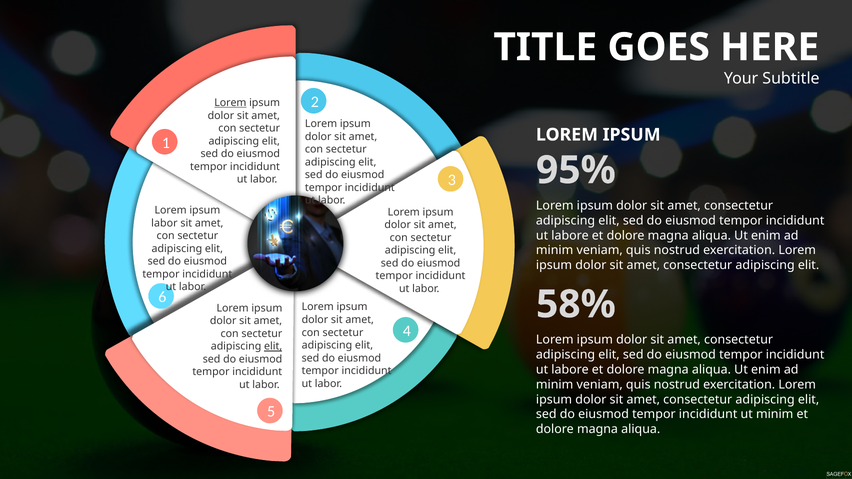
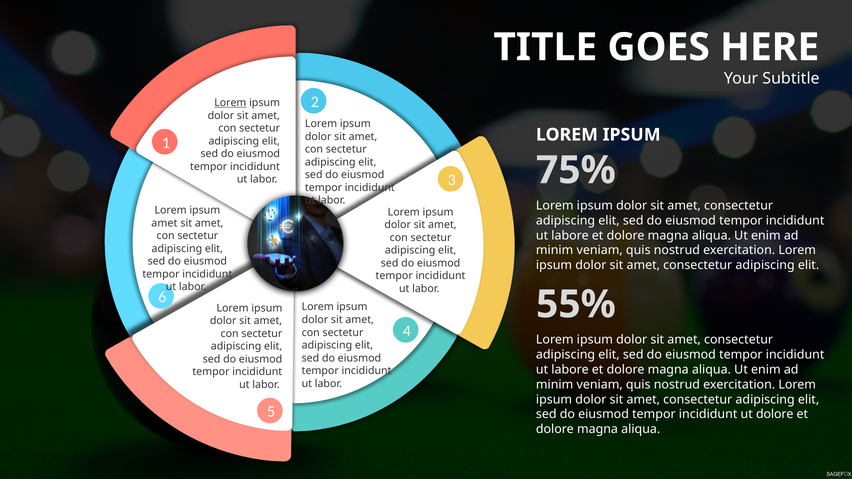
95%: 95% -> 75%
labor at (164, 223): labor -> amet
58%: 58% -> 55%
elit at (273, 347) underline: present -> none
ut minim: minim -> dolore
